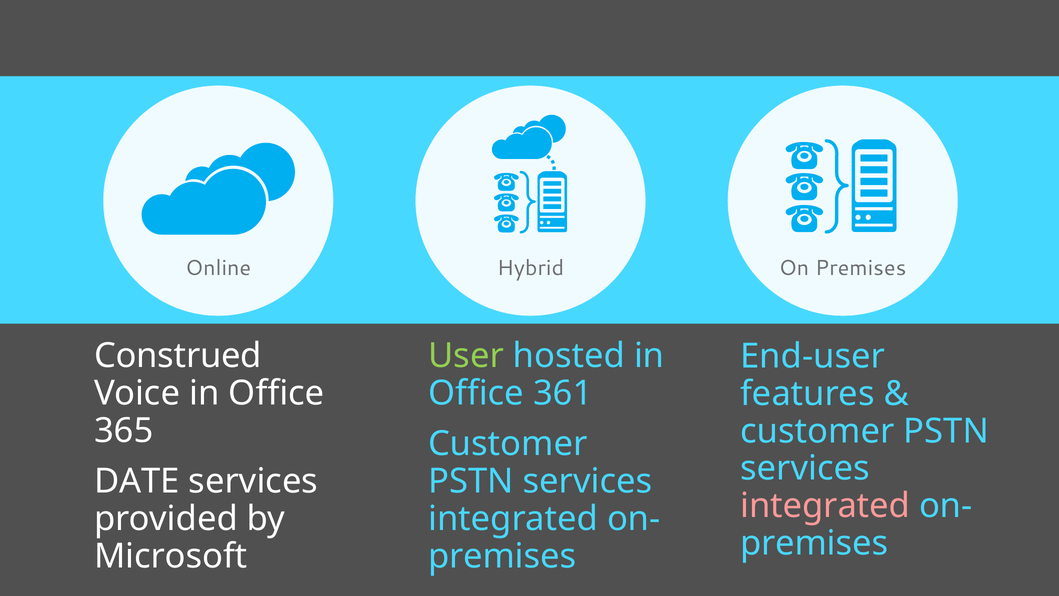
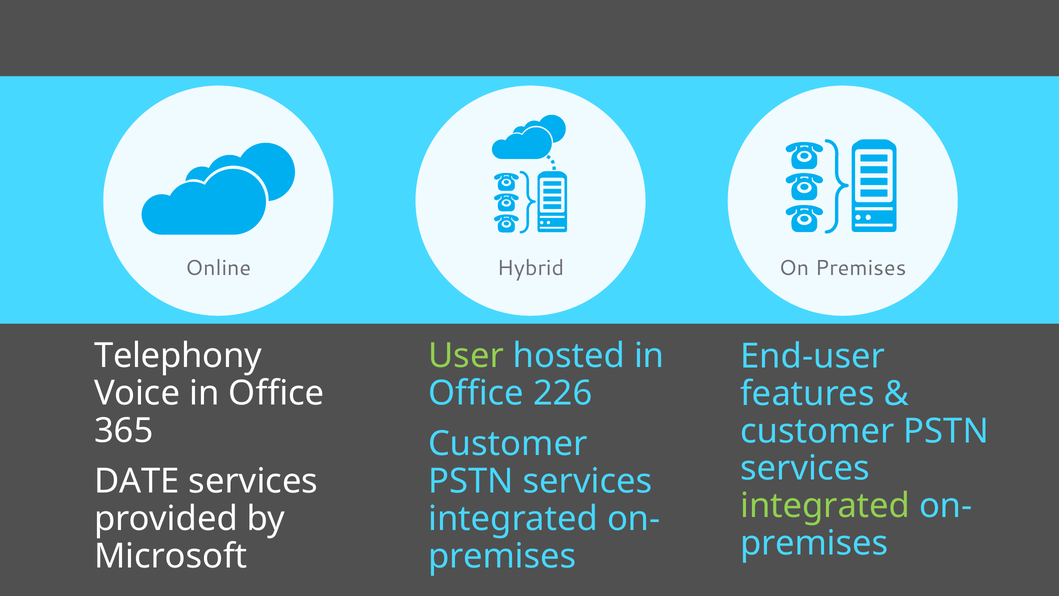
Construed: Construed -> Telephony
361: 361 -> 226
integrated at (825, 506) colour: pink -> light green
